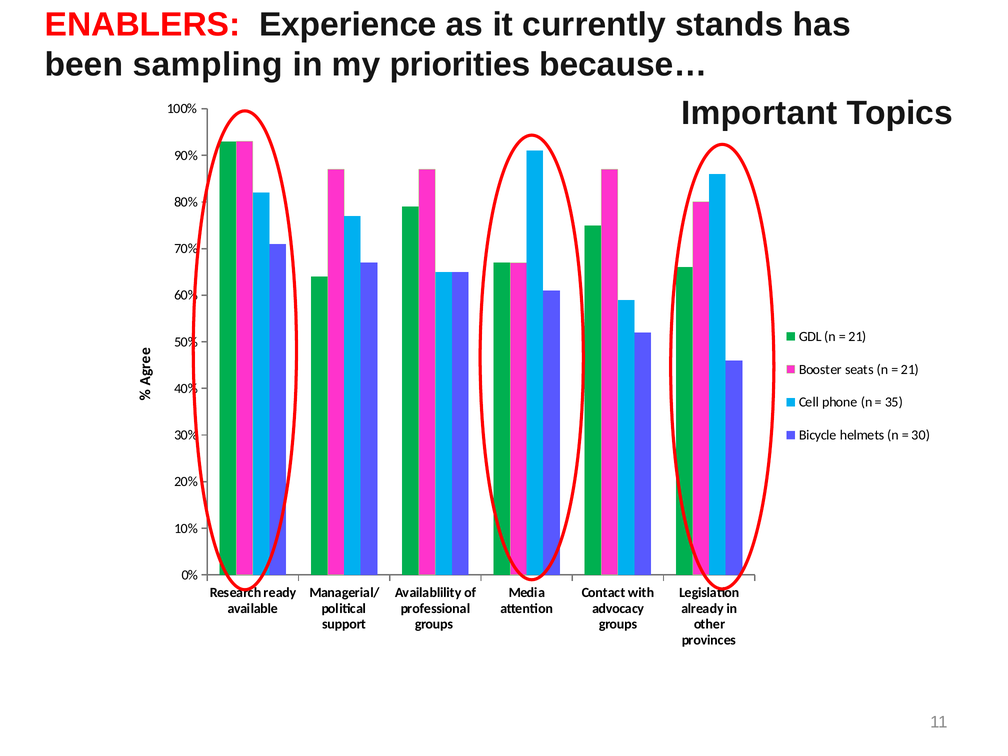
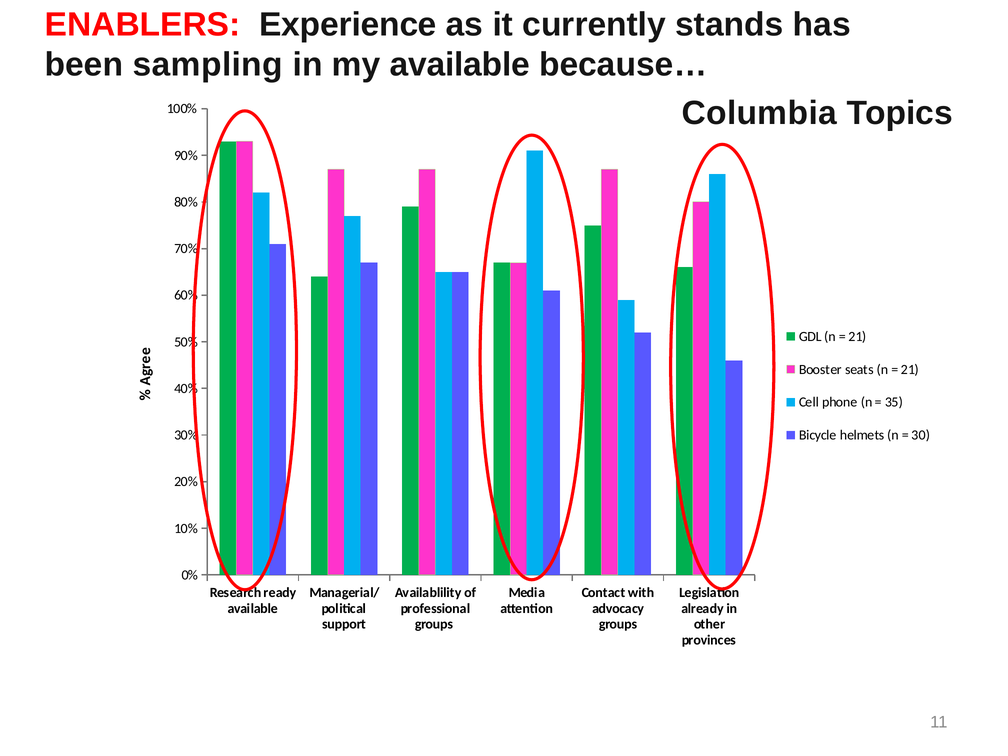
my priorities: priorities -> available
Important: Important -> Columbia
